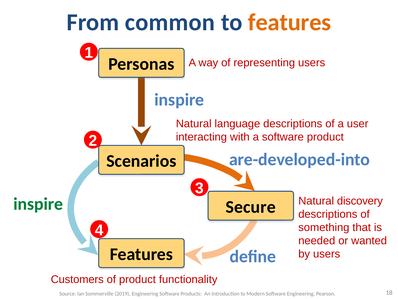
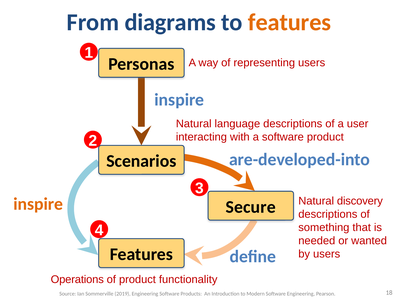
common: common -> diagrams
inspire at (38, 204) colour: green -> orange
Customers: Customers -> Operations
